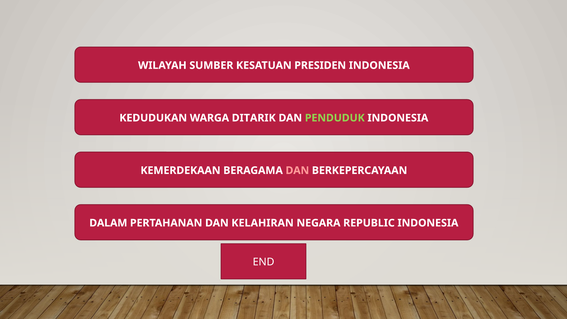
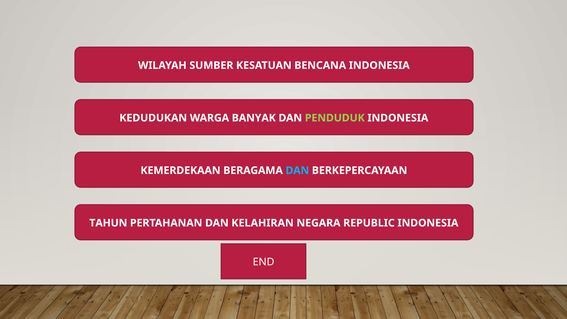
PRESIDEN: PRESIDEN -> BENCANA
DITARIK: DITARIK -> BANYAK
DAN at (297, 170) colour: pink -> light blue
DALAM: DALAM -> TAHUN
